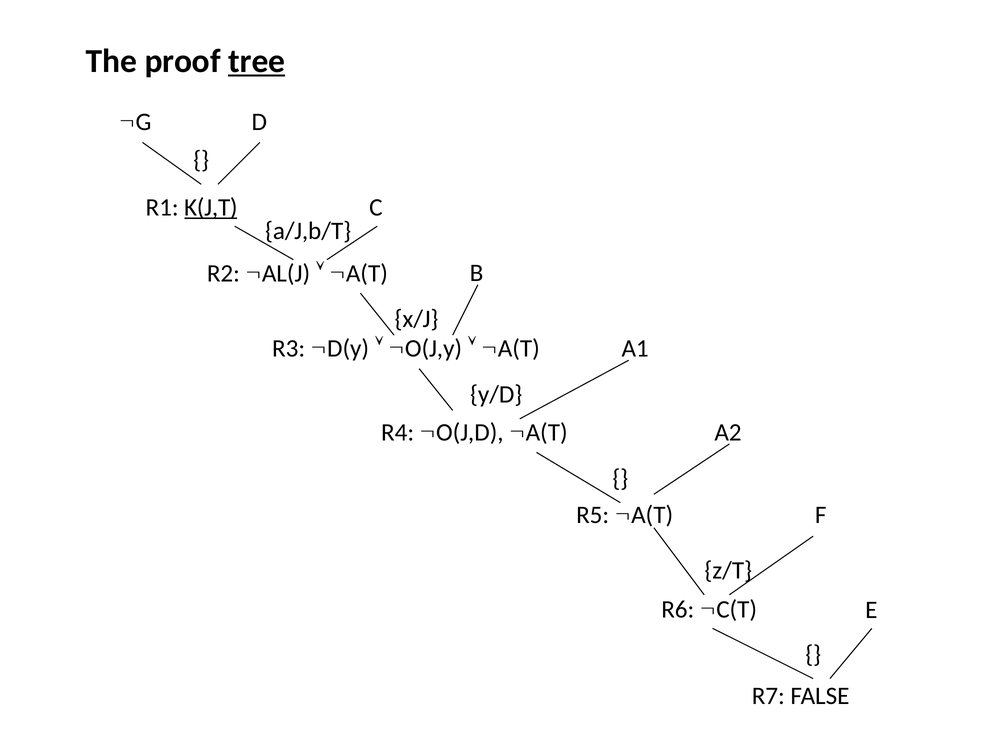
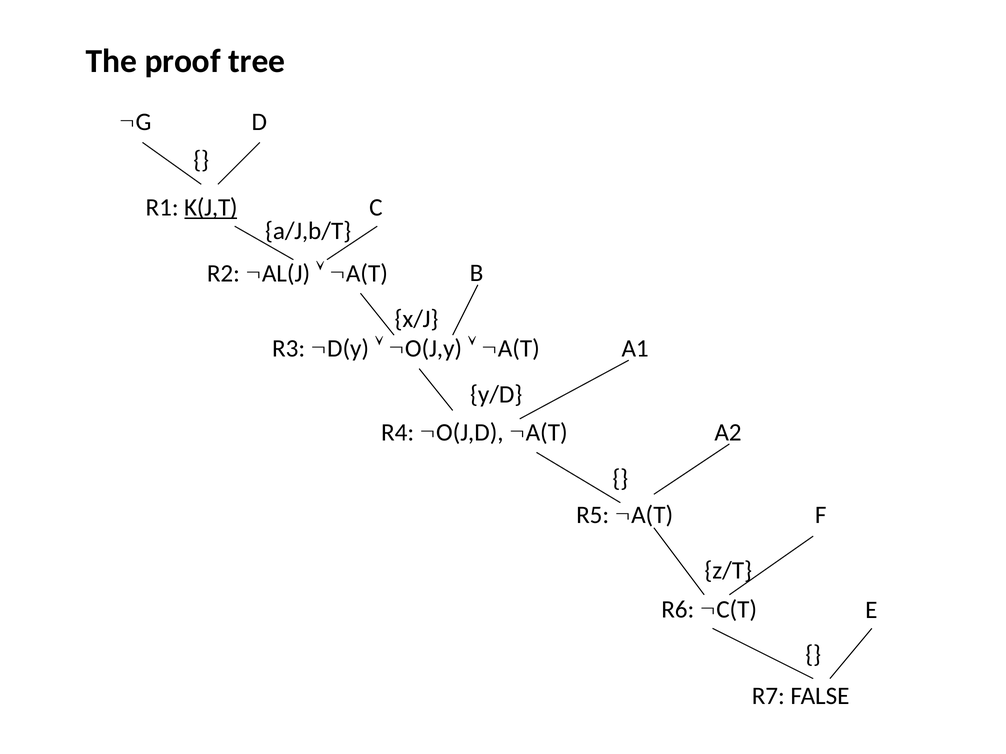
tree underline: present -> none
